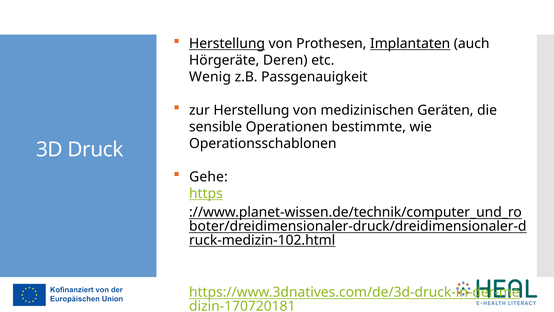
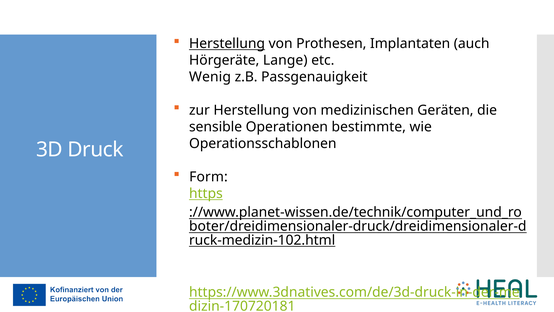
Implantaten underline: present -> none
Deren: Deren -> Lange
Gehe: Gehe -> Form
